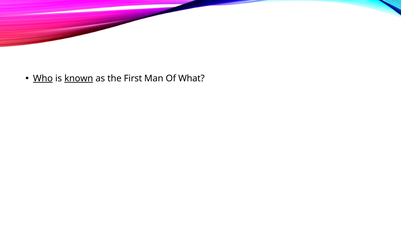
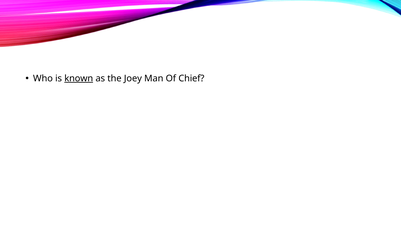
Who underline: present -> none
First: First -> Joey
What: What -> Chief
